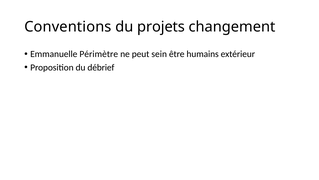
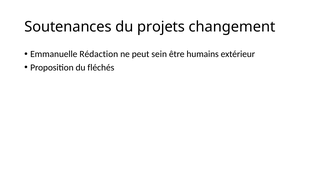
Conventions: Conventions -> Soutenances
Périmètre: Périmètre -> Rédaction
débrief: débrief -> fléchés
